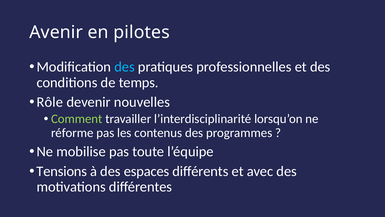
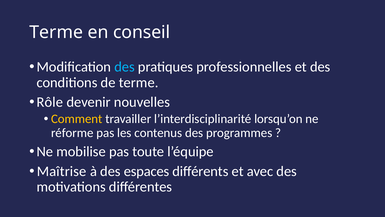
Avenir at (56, 32): Avenir -> Terme
pilotes: pilotes -> conseil
de temps: temps -> terme
Comment colour: light green -> yellow
Tensions: Tensions -> Maîtrise
